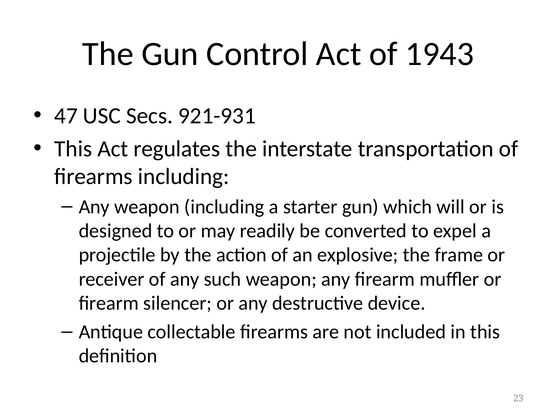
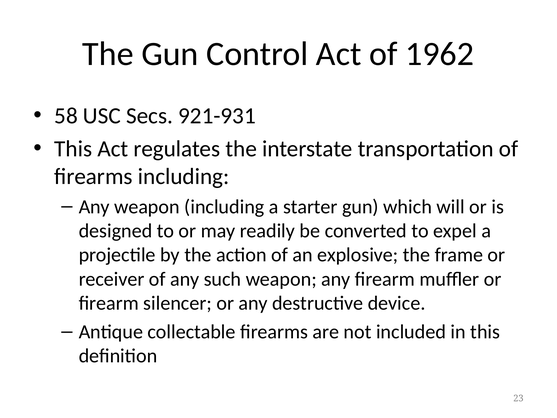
1943: 1943 -> 1962
47: 47 -> 58
